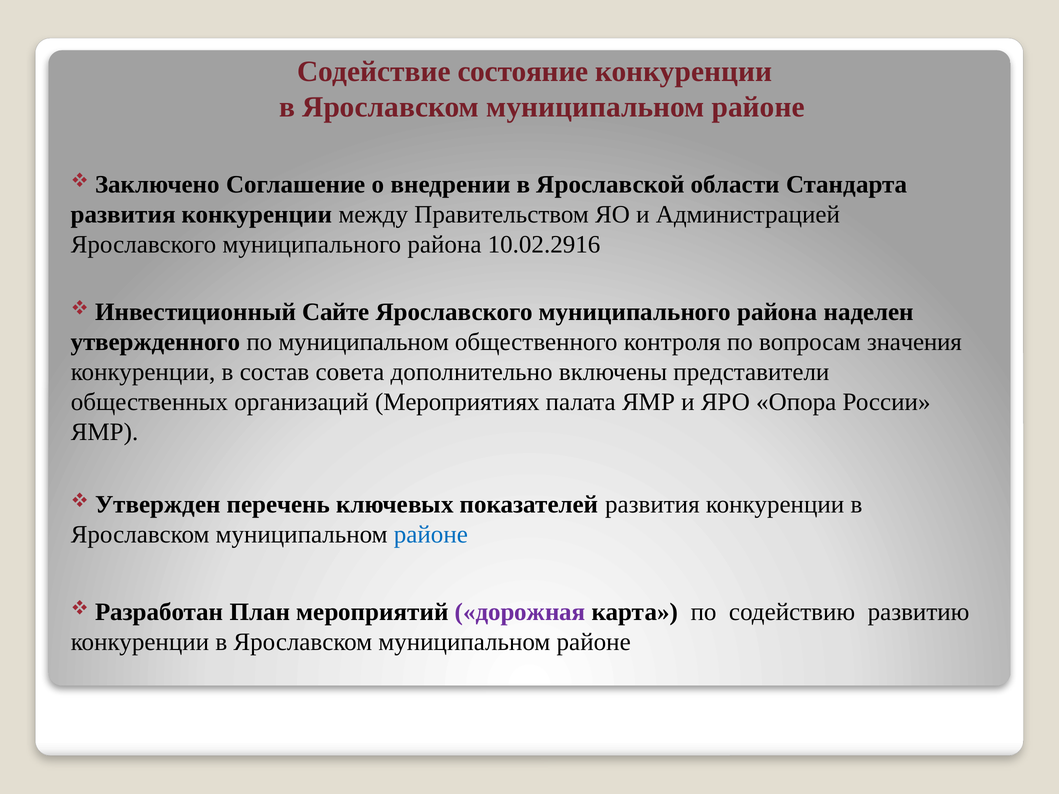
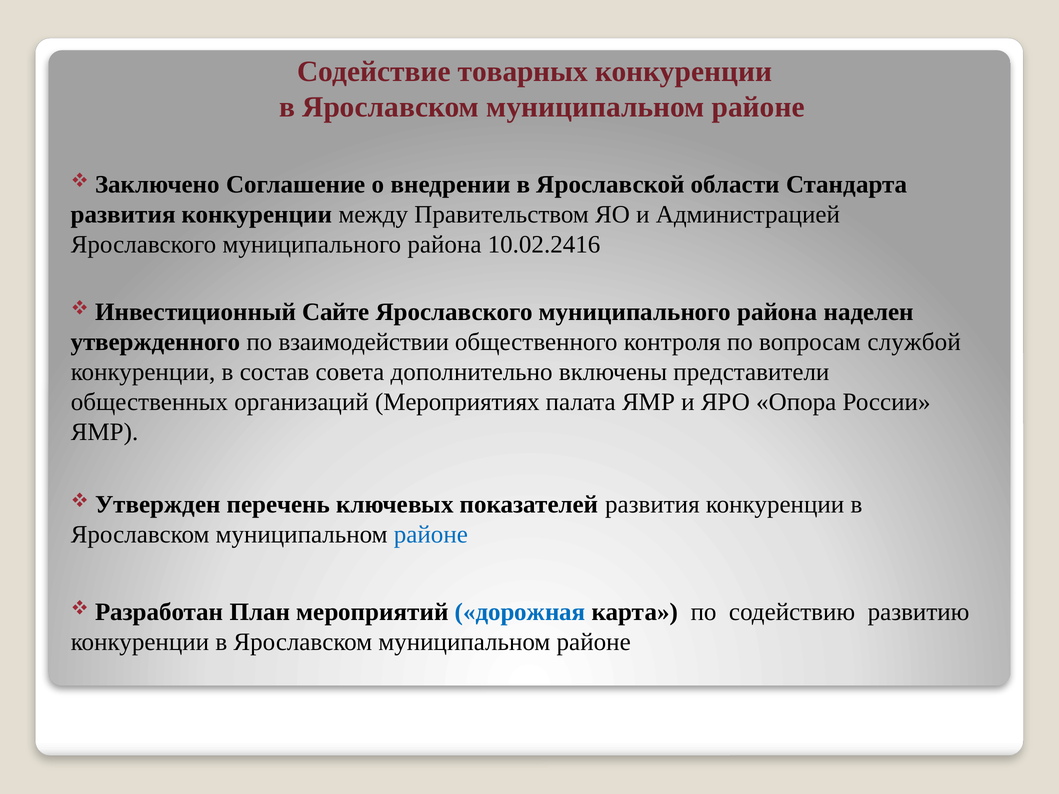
состояние: состояние -> товарных
10.02.2916: 10.02.2916 -> 10.02.2416
по муниципальном: муниципальном -> взаимодействии
значения: значения -> службой
дорожная colour: purple -> blue
